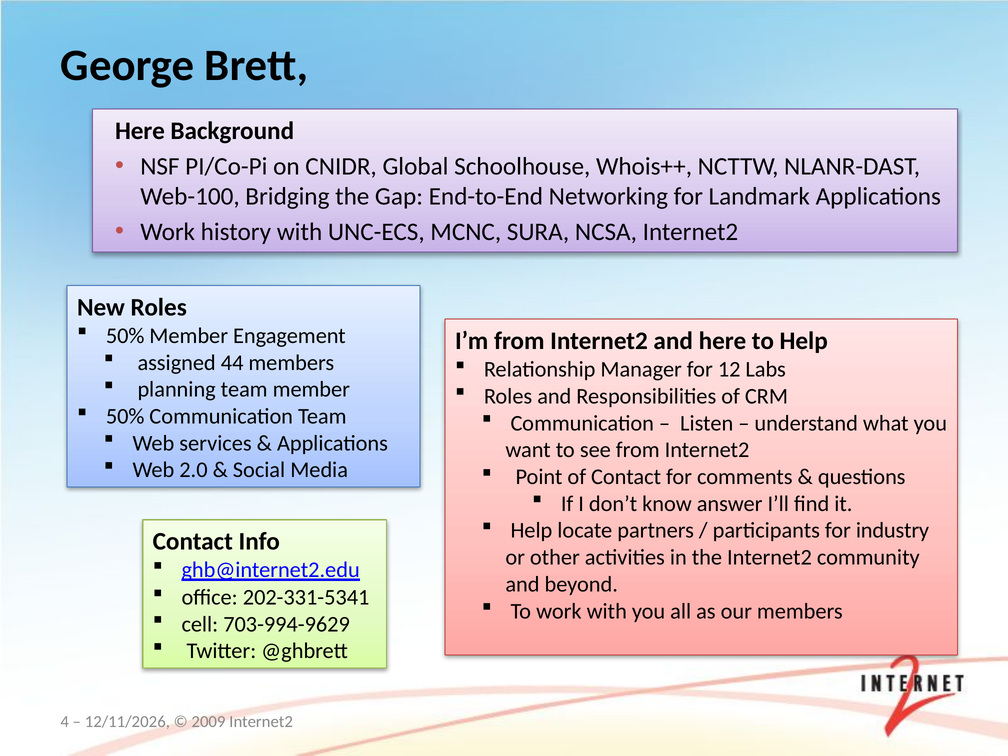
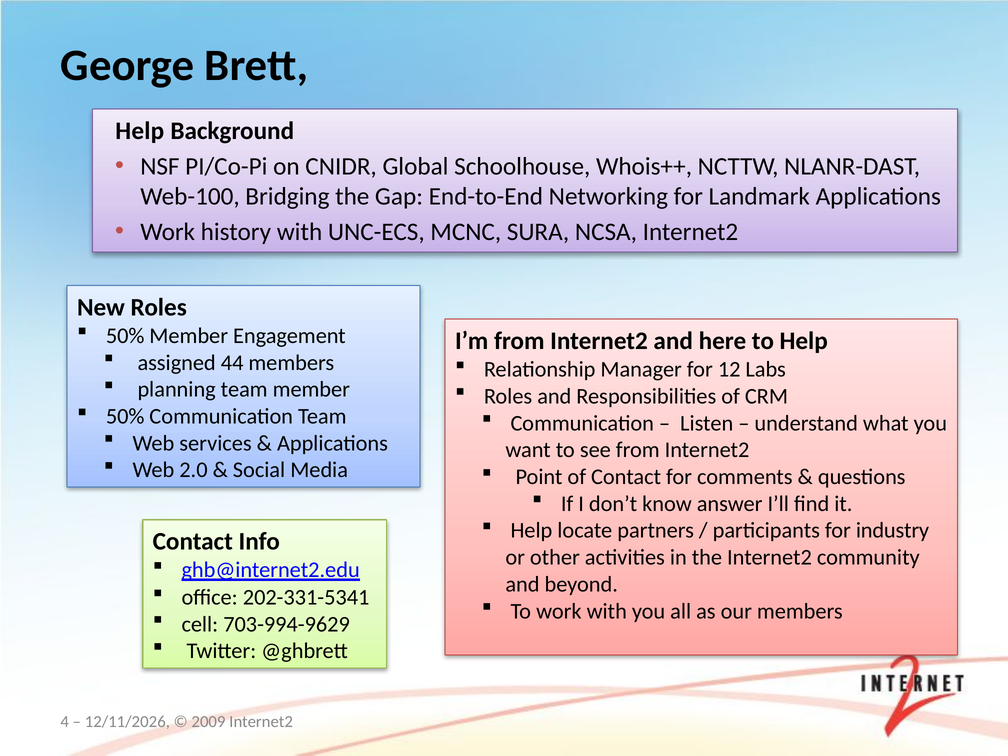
Here at (140, 131): Here -> Help
